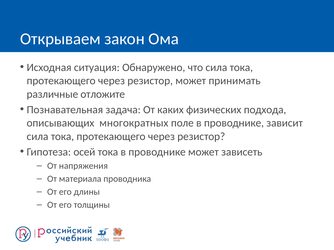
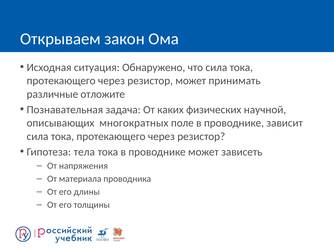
подхода: подхода -> научной
осей: осей -> тела
